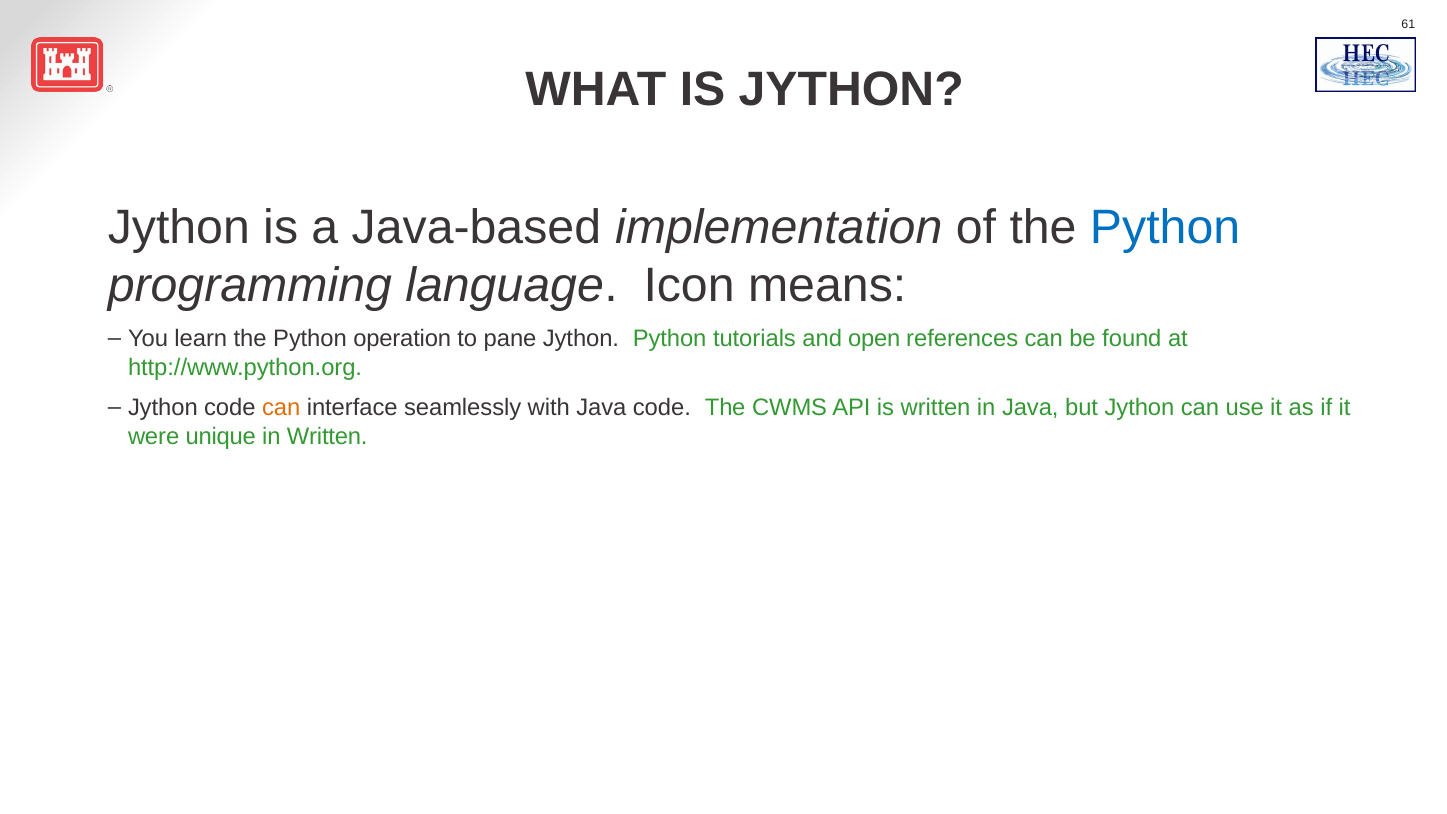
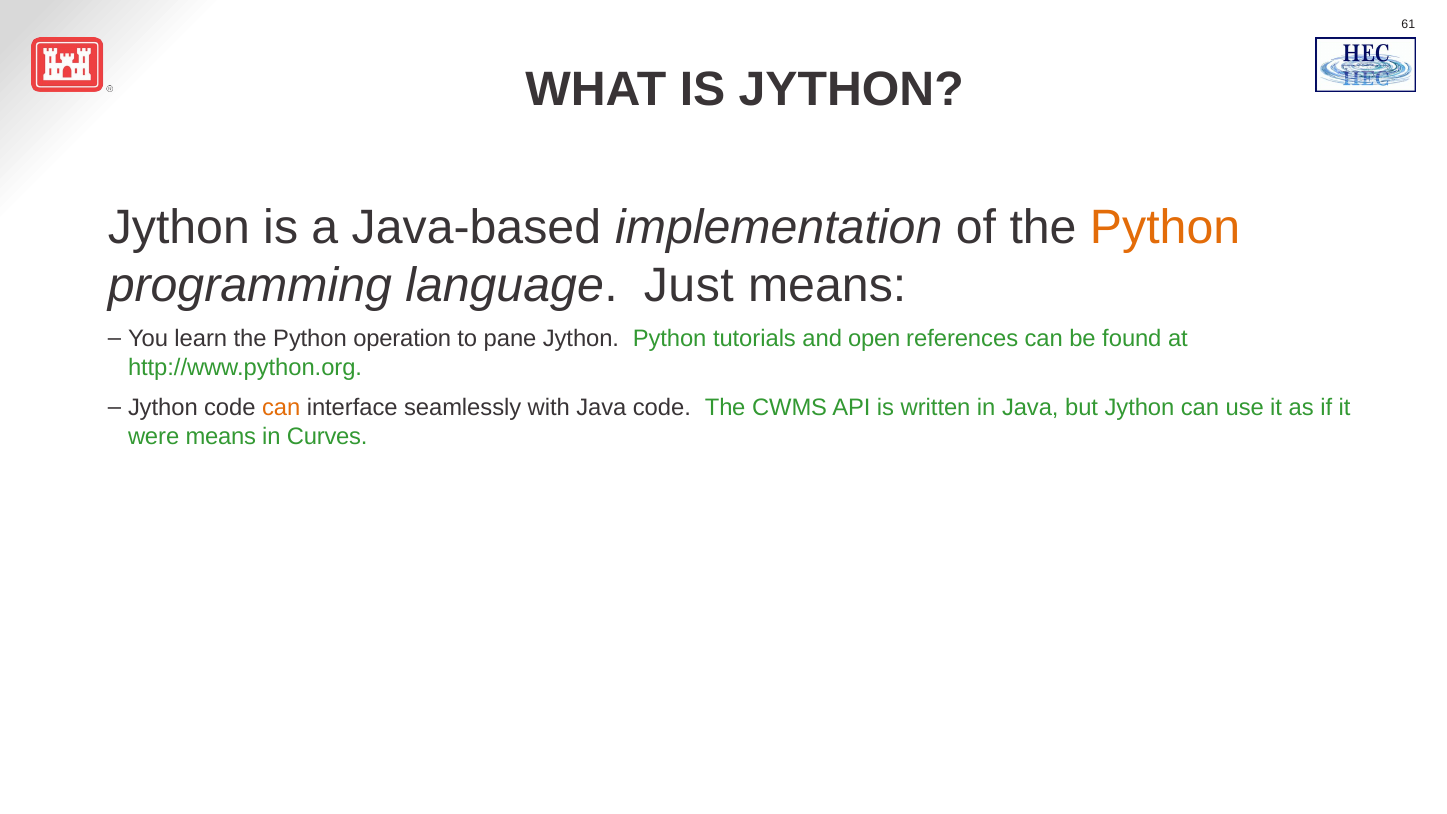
Python at (1165, 228) colour: blue -> orange
Icon: Icon -> Just
were unique: unique -> means
in Written: Written -> Curves
